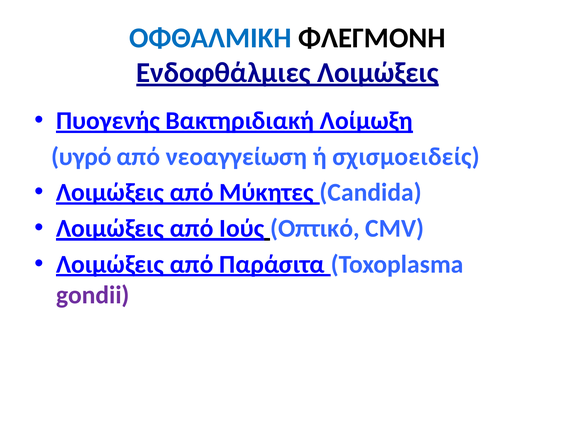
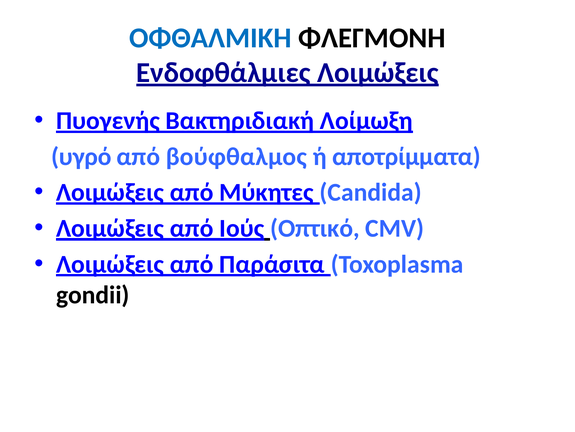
νεοαγγείωση: νεοαγγείωση -> βούφθαλμος
σχισμοειδείς: σχισμοειδείς -> αποτρίμματα
gondii colour: purple -> black
